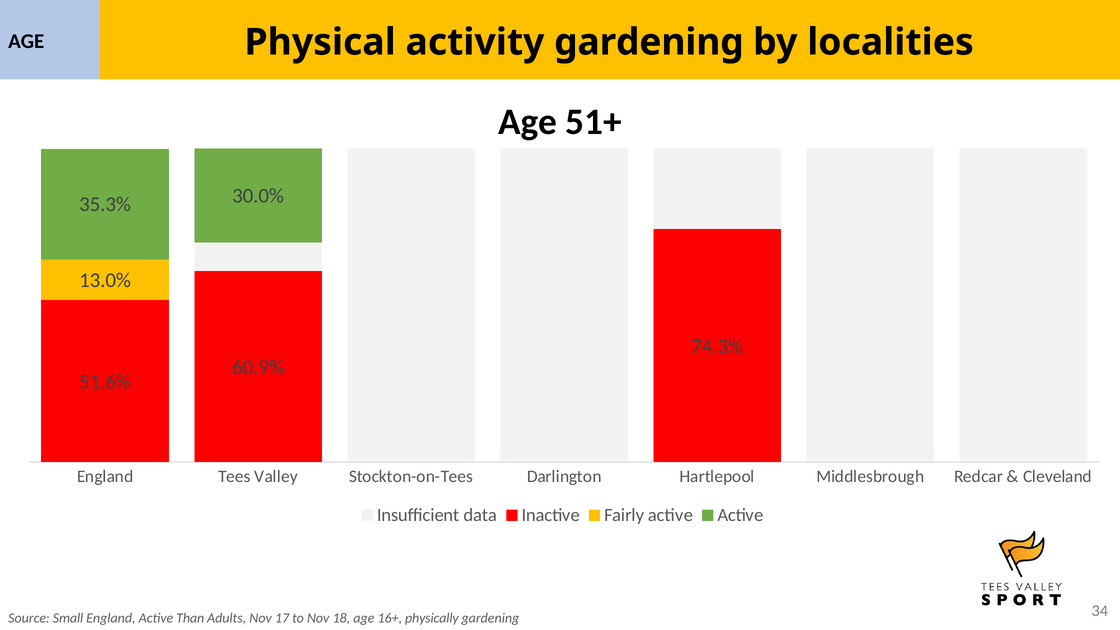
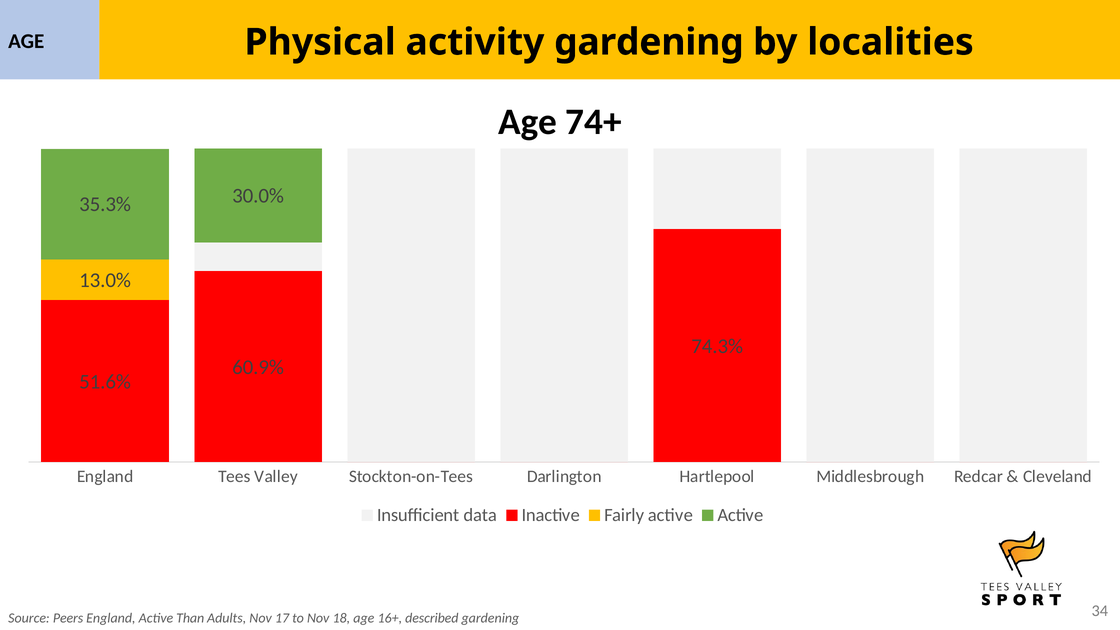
51+: 51+ -> 74+
Small: Small -> Peers
physically: physically -> described
